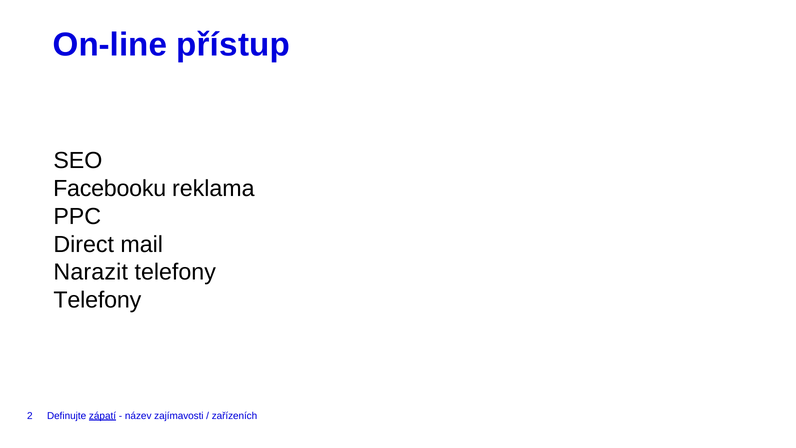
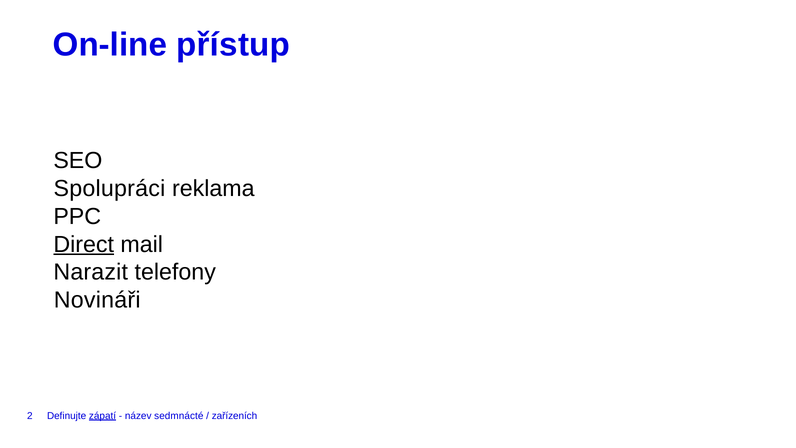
Facebooku: Facebooku -> Spolupráci
Direct underline: none -> present
Telefony at (97, 300): Telefony -> Novináři
zajímavosti: zajímavosti -> sedmnácté
